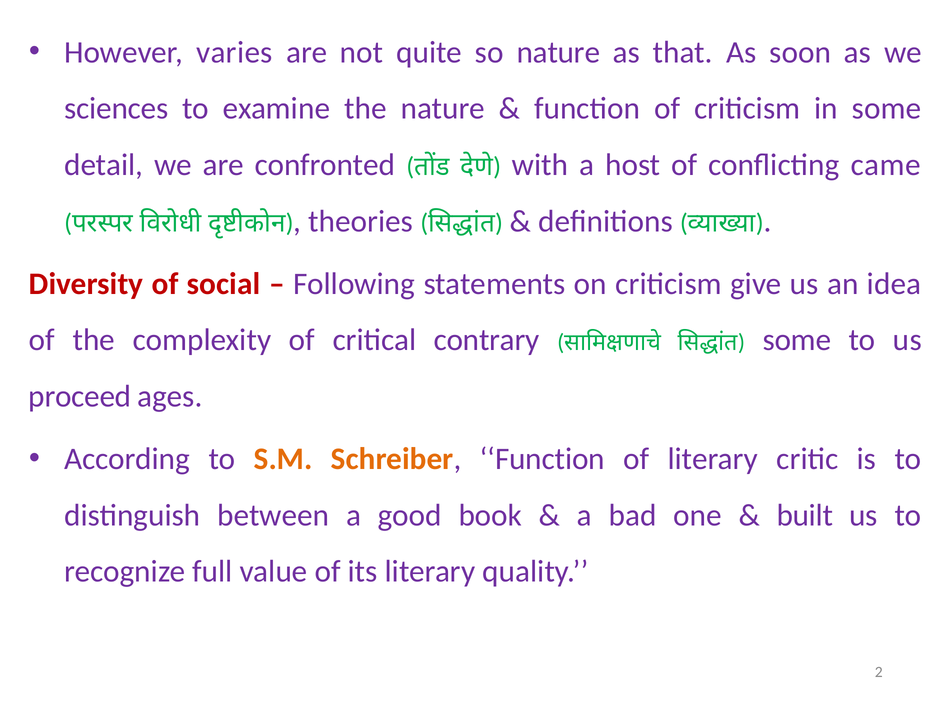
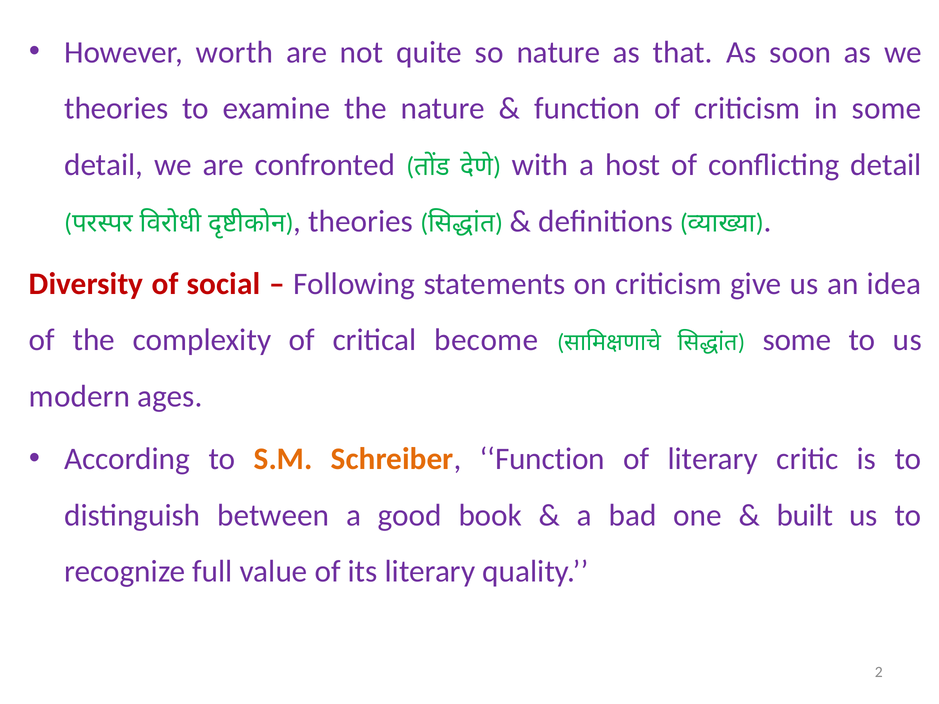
varies: varies -> worth
sciences at (116, 109): sciences -> theories
conflicting came: came -> detail
contrary: contrary -> become
proceed: proceed -> modern
